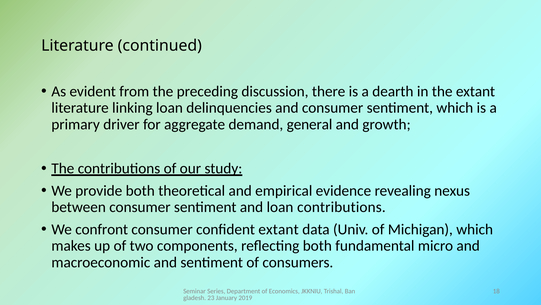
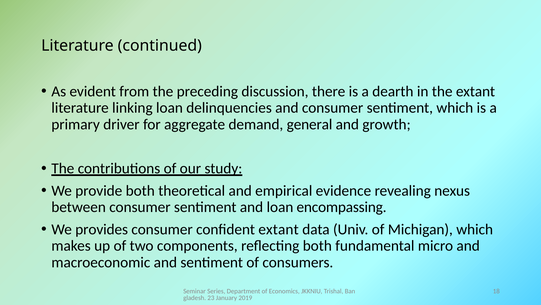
loan contributions: contributions -> encompassing
confront: confront -> provides
